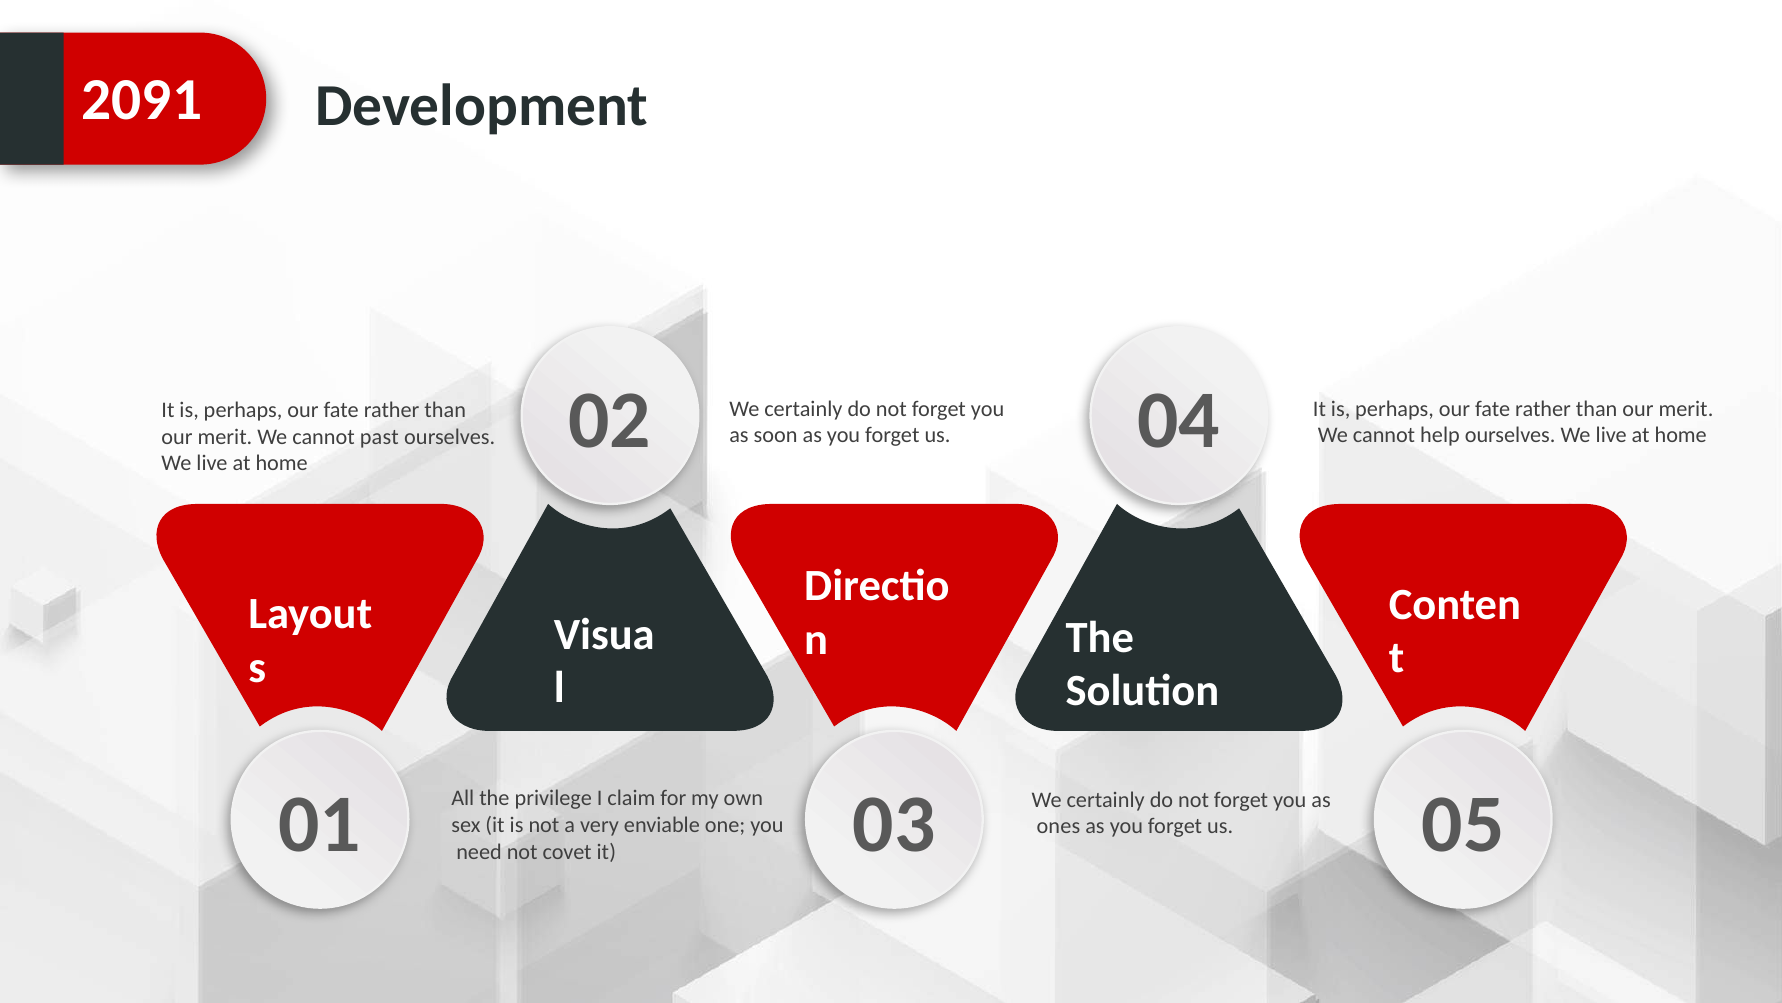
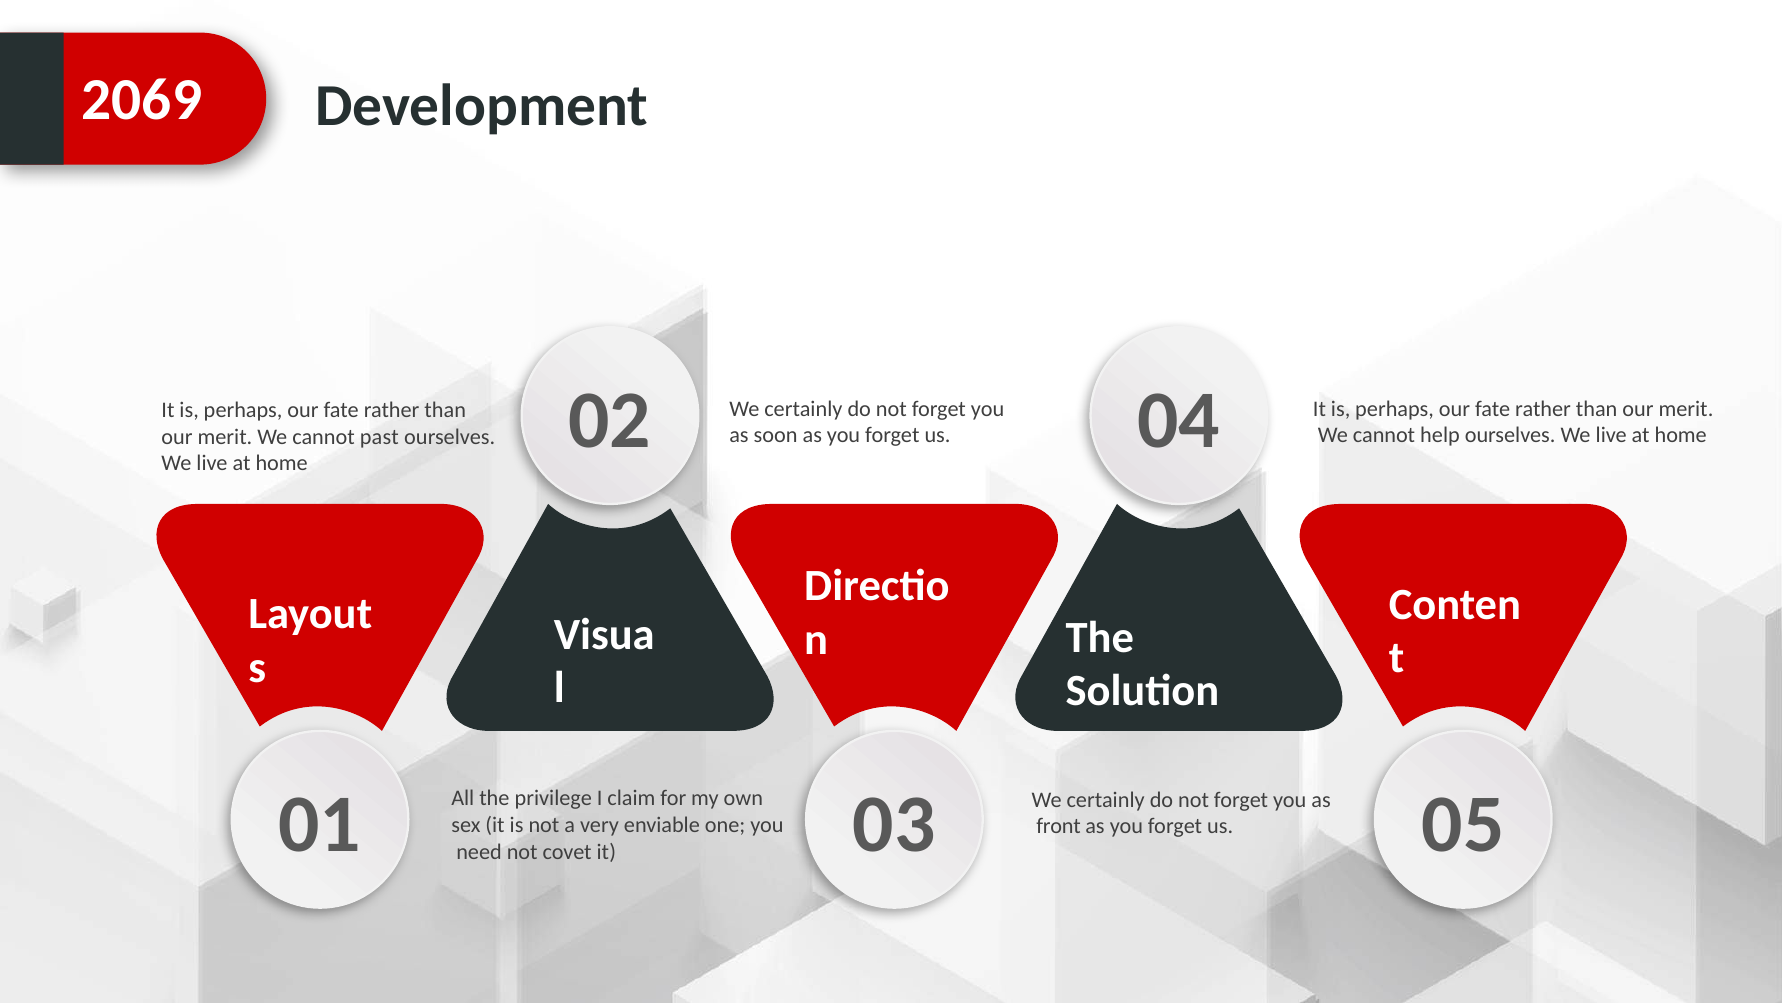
2091: 2091 -> 2069
ones: ones -> front
